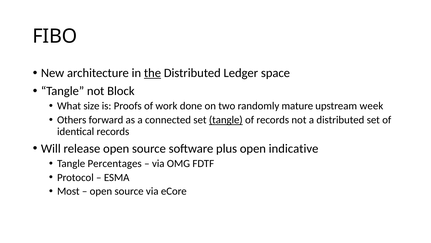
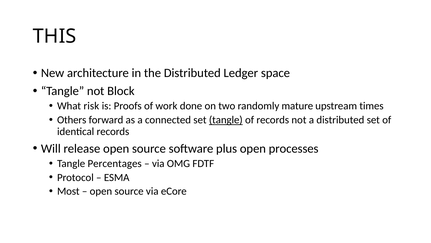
FIBO: FIBO -> THIS
the underline: present -> none
size: size -> risk
week: week -> times
indicative: indicative -> processes
